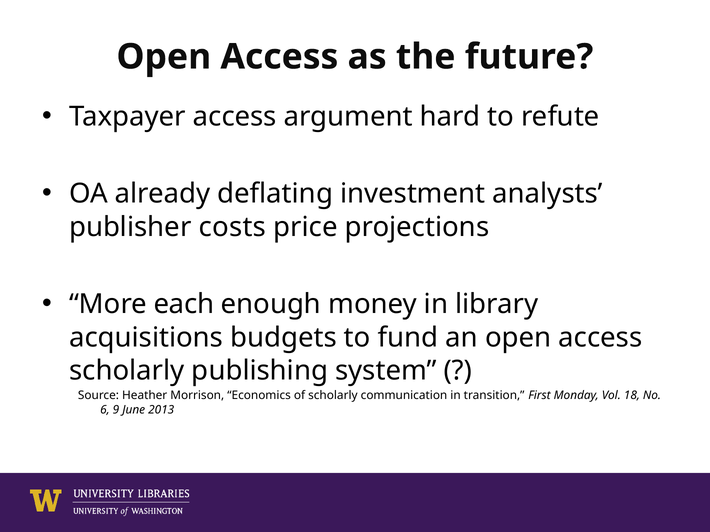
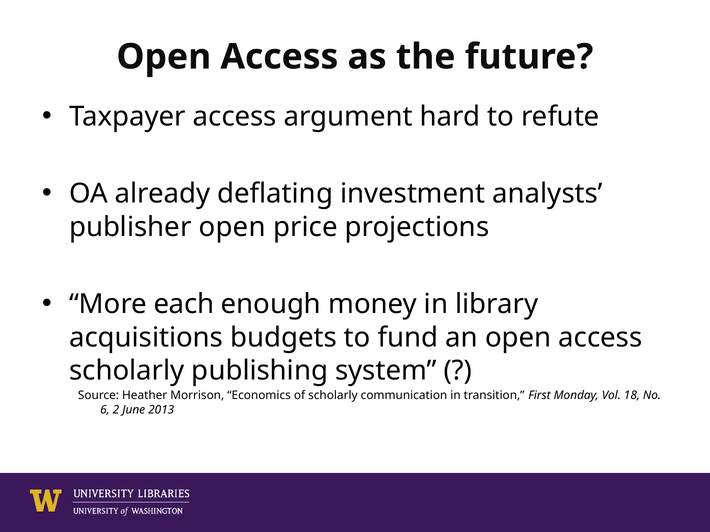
publisher costs: costs -> open
9: 9 -> 2
